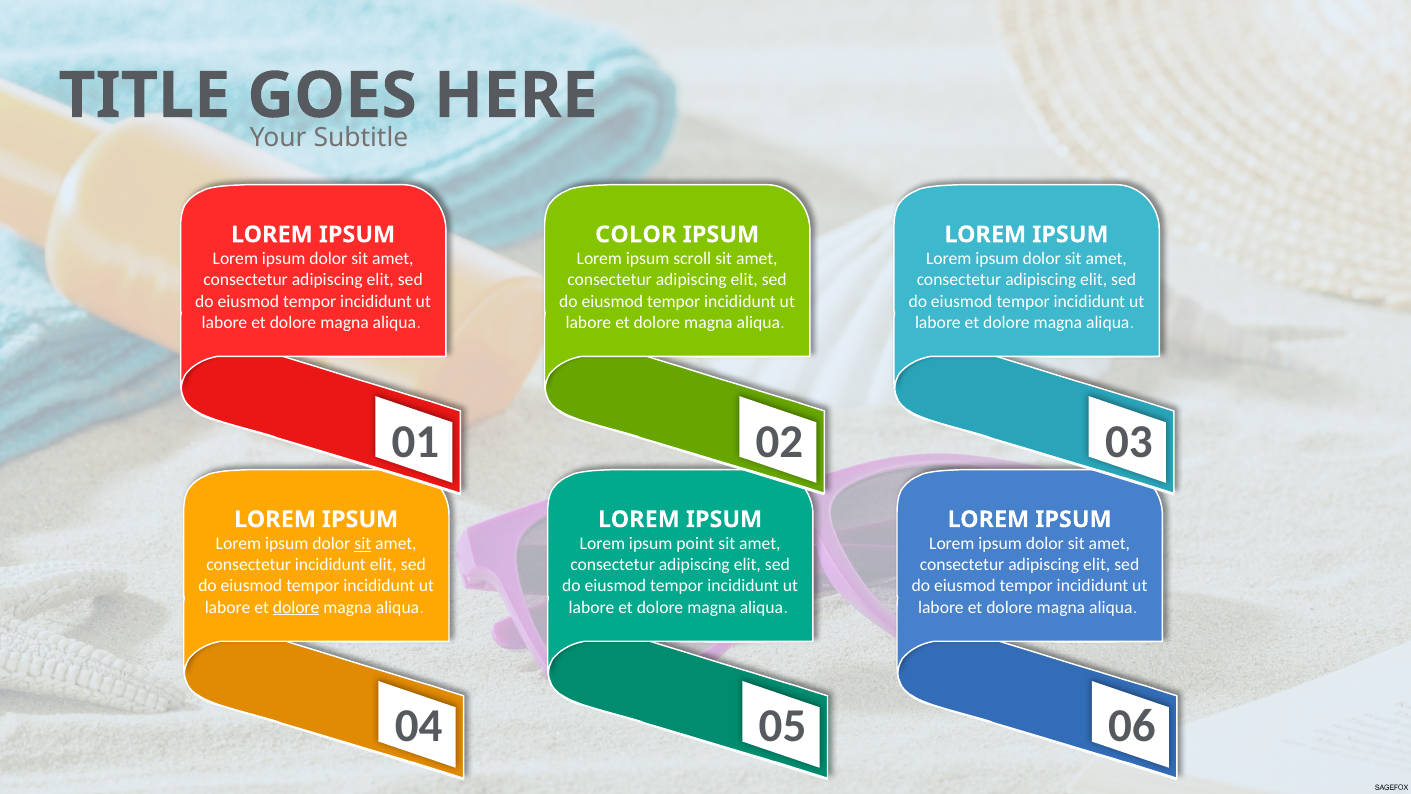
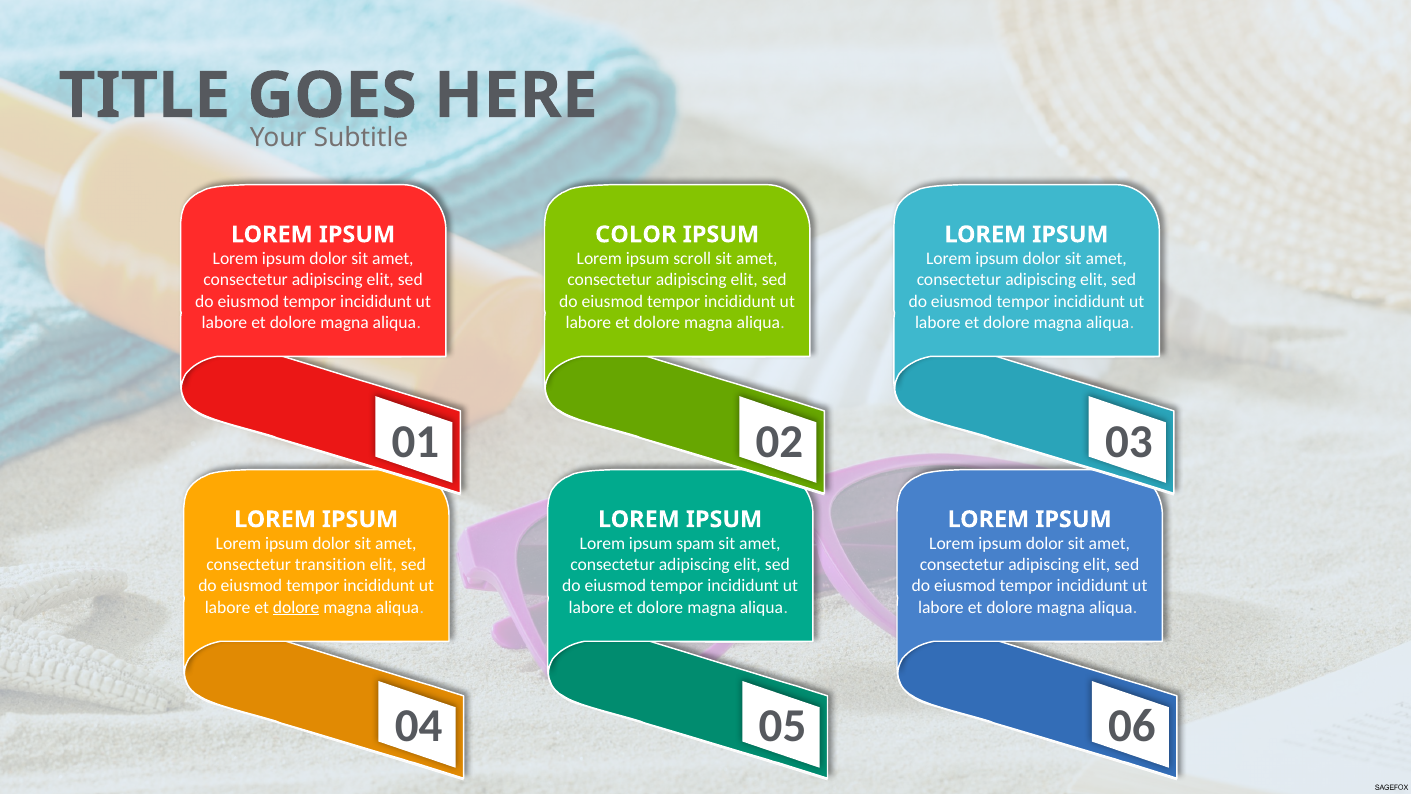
sit at (363, 544) underline: present -> none
point: point -> spam
consectetur incididunt: incididunt -> transition
